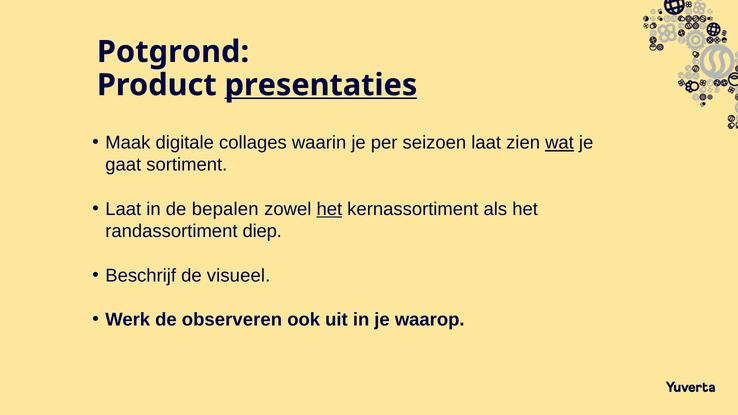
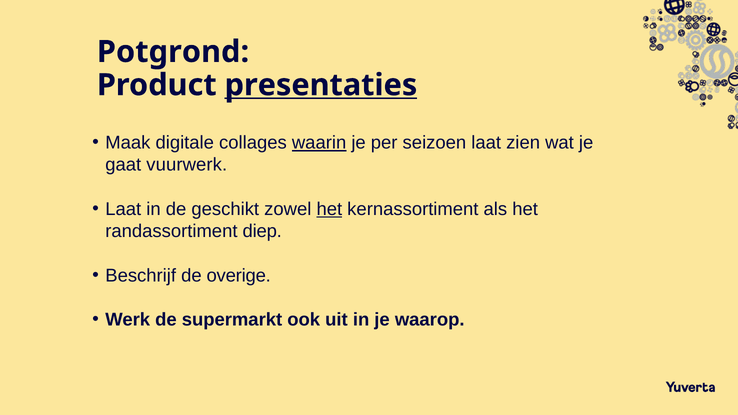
waarin underline: none -> present
wat underline: present -> none
sortiment: sortiment -> vuurwerk
bepalen: bepalen -> geschikt
visueel: visueel -> overige
observeren: observeren -> supermarkt
